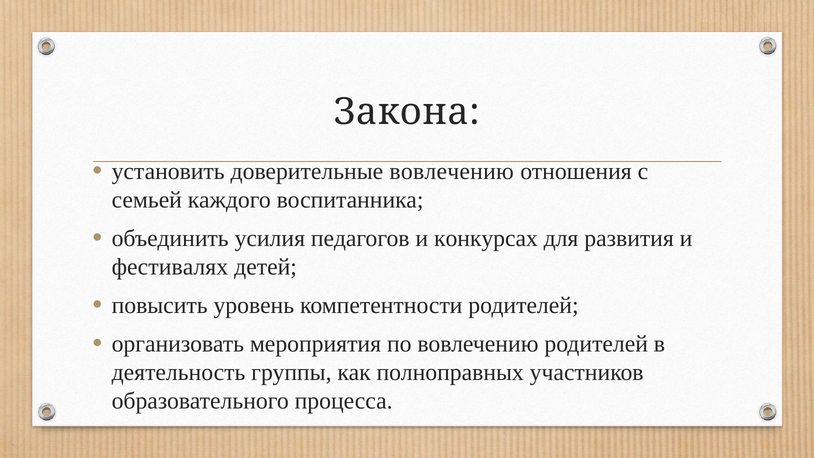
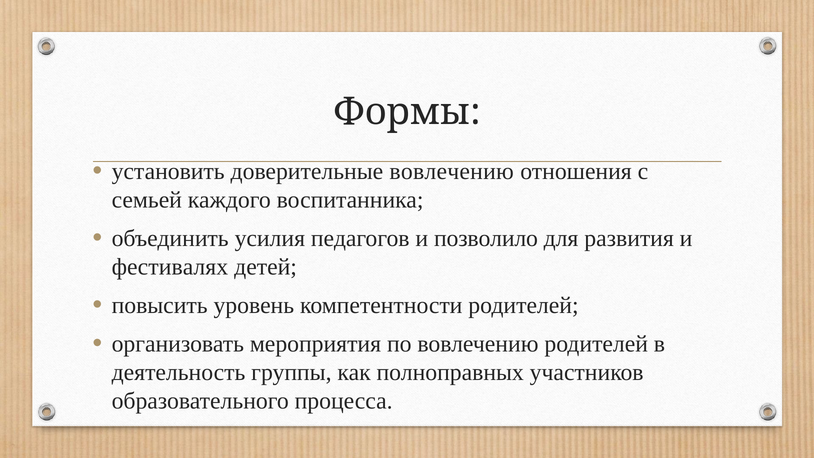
Закона: Закона -> Формы
конкурсах: конкурсах -> позволило
